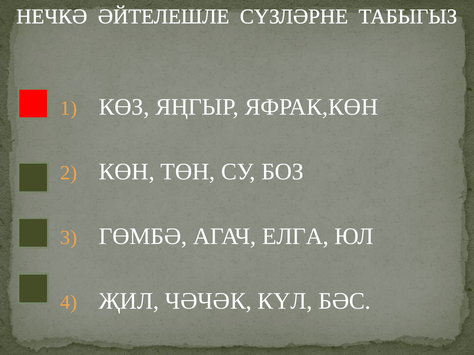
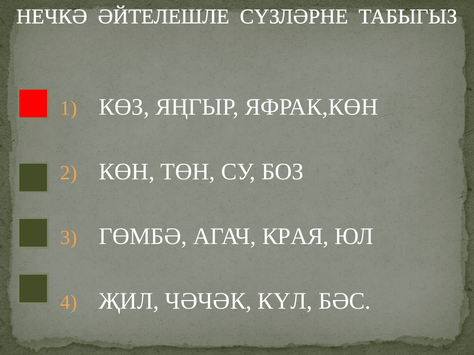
ЕЛГА: ЕЛГА -> КРАЯ
